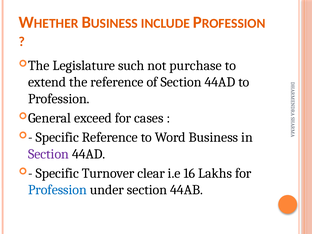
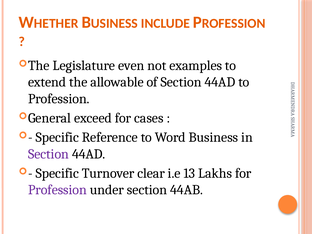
such: such -> even
purchase: purchase -> examples
the reference: reference -> allowable
16: 16 -> 13
Profession at (57, 190) colour: blue -> purple
